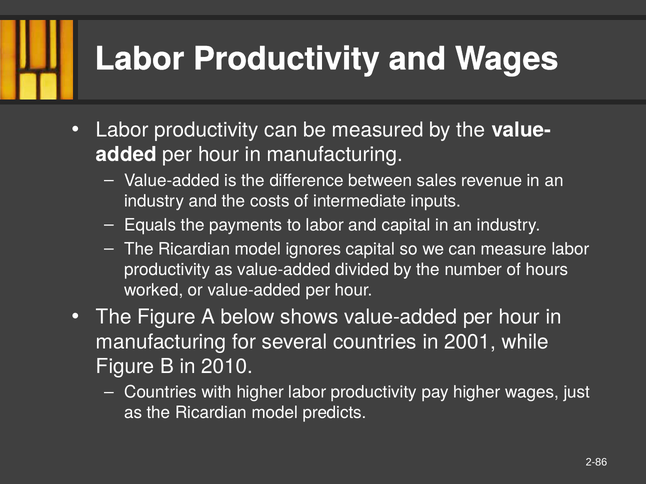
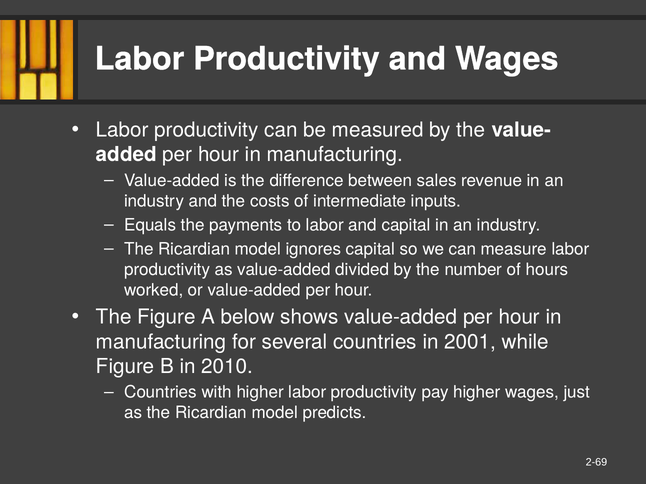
2-86: 2-86 -> 2-69
